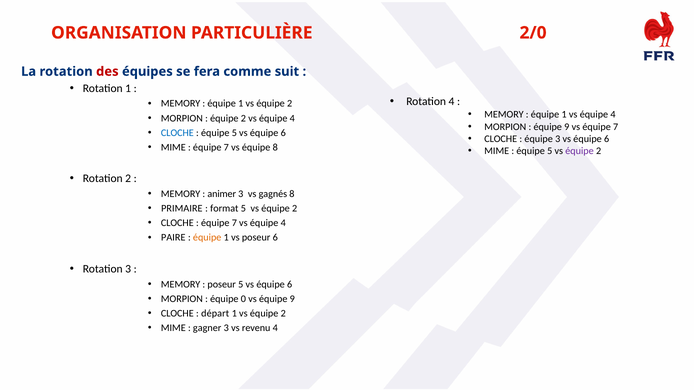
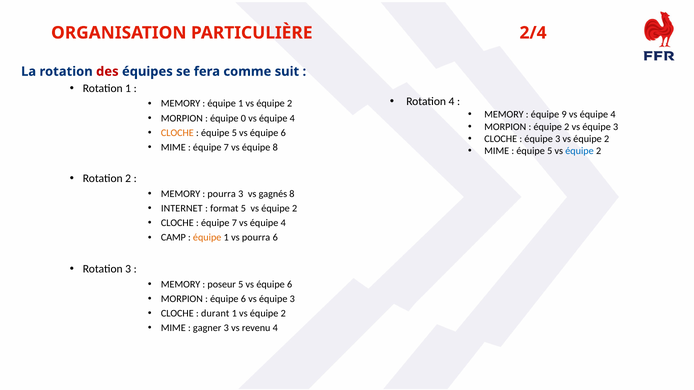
2/0: 2/0 -> 2/4
1 at (564, 115): 1 -> 9
2 at (243, 118): 2 -> 0
9 at (567, 127): 9 -> 2
7 at (616, 127): 7 -> 3
CLOCHE at (177, 133) colour: blue -> orange
3 vs équipe 6: 6 -> 2
équipe at (580, 151) colour: purple -> blue
animer at (222, 194): animer -> pourra
PRIMAIRE: PRIMAIRE -> INTERNET
PAIRE: PAIRE -> CAMP
vs poseur: poseur -> pourra
0 at (243, 299): 0 -> 6
9 at (292, 299): 9 -> 3
départ: départ -> durant
